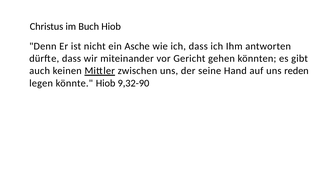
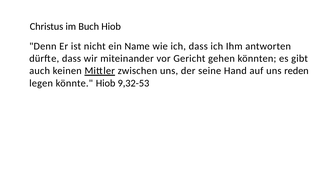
Asche: Asche -> Name
9,32-90: 9,32-90 -> 9,32-53
